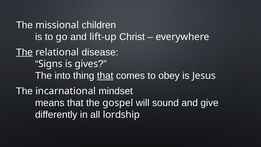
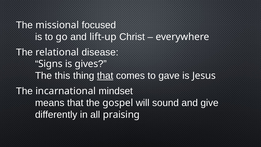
children: children -> focused
The at (24, 52) underline: present -> none
into: into -> this
obey: obey -> gave
lordship: lordship -> praising
